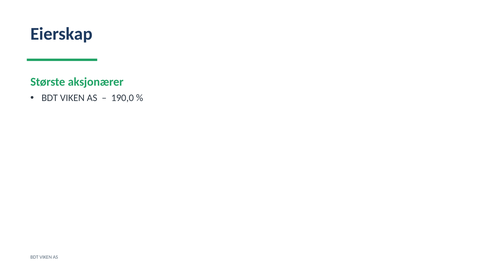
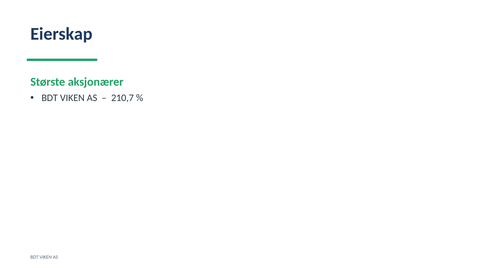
190,0: 190,0 -> 210,7
